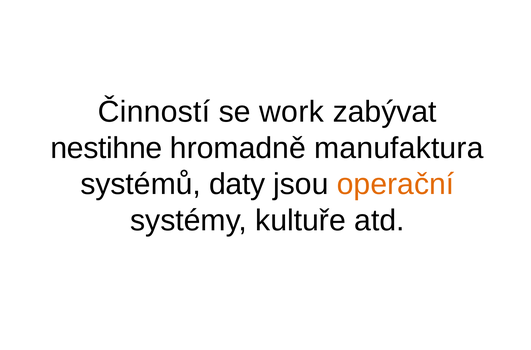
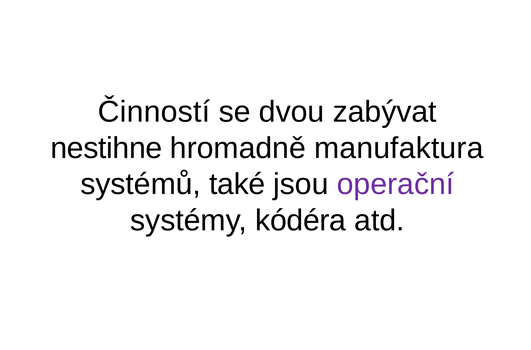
work: work -> dvou
daty: daty -> také
operační colour: orange -> purple
kultuře: kultuře -> kódéra
